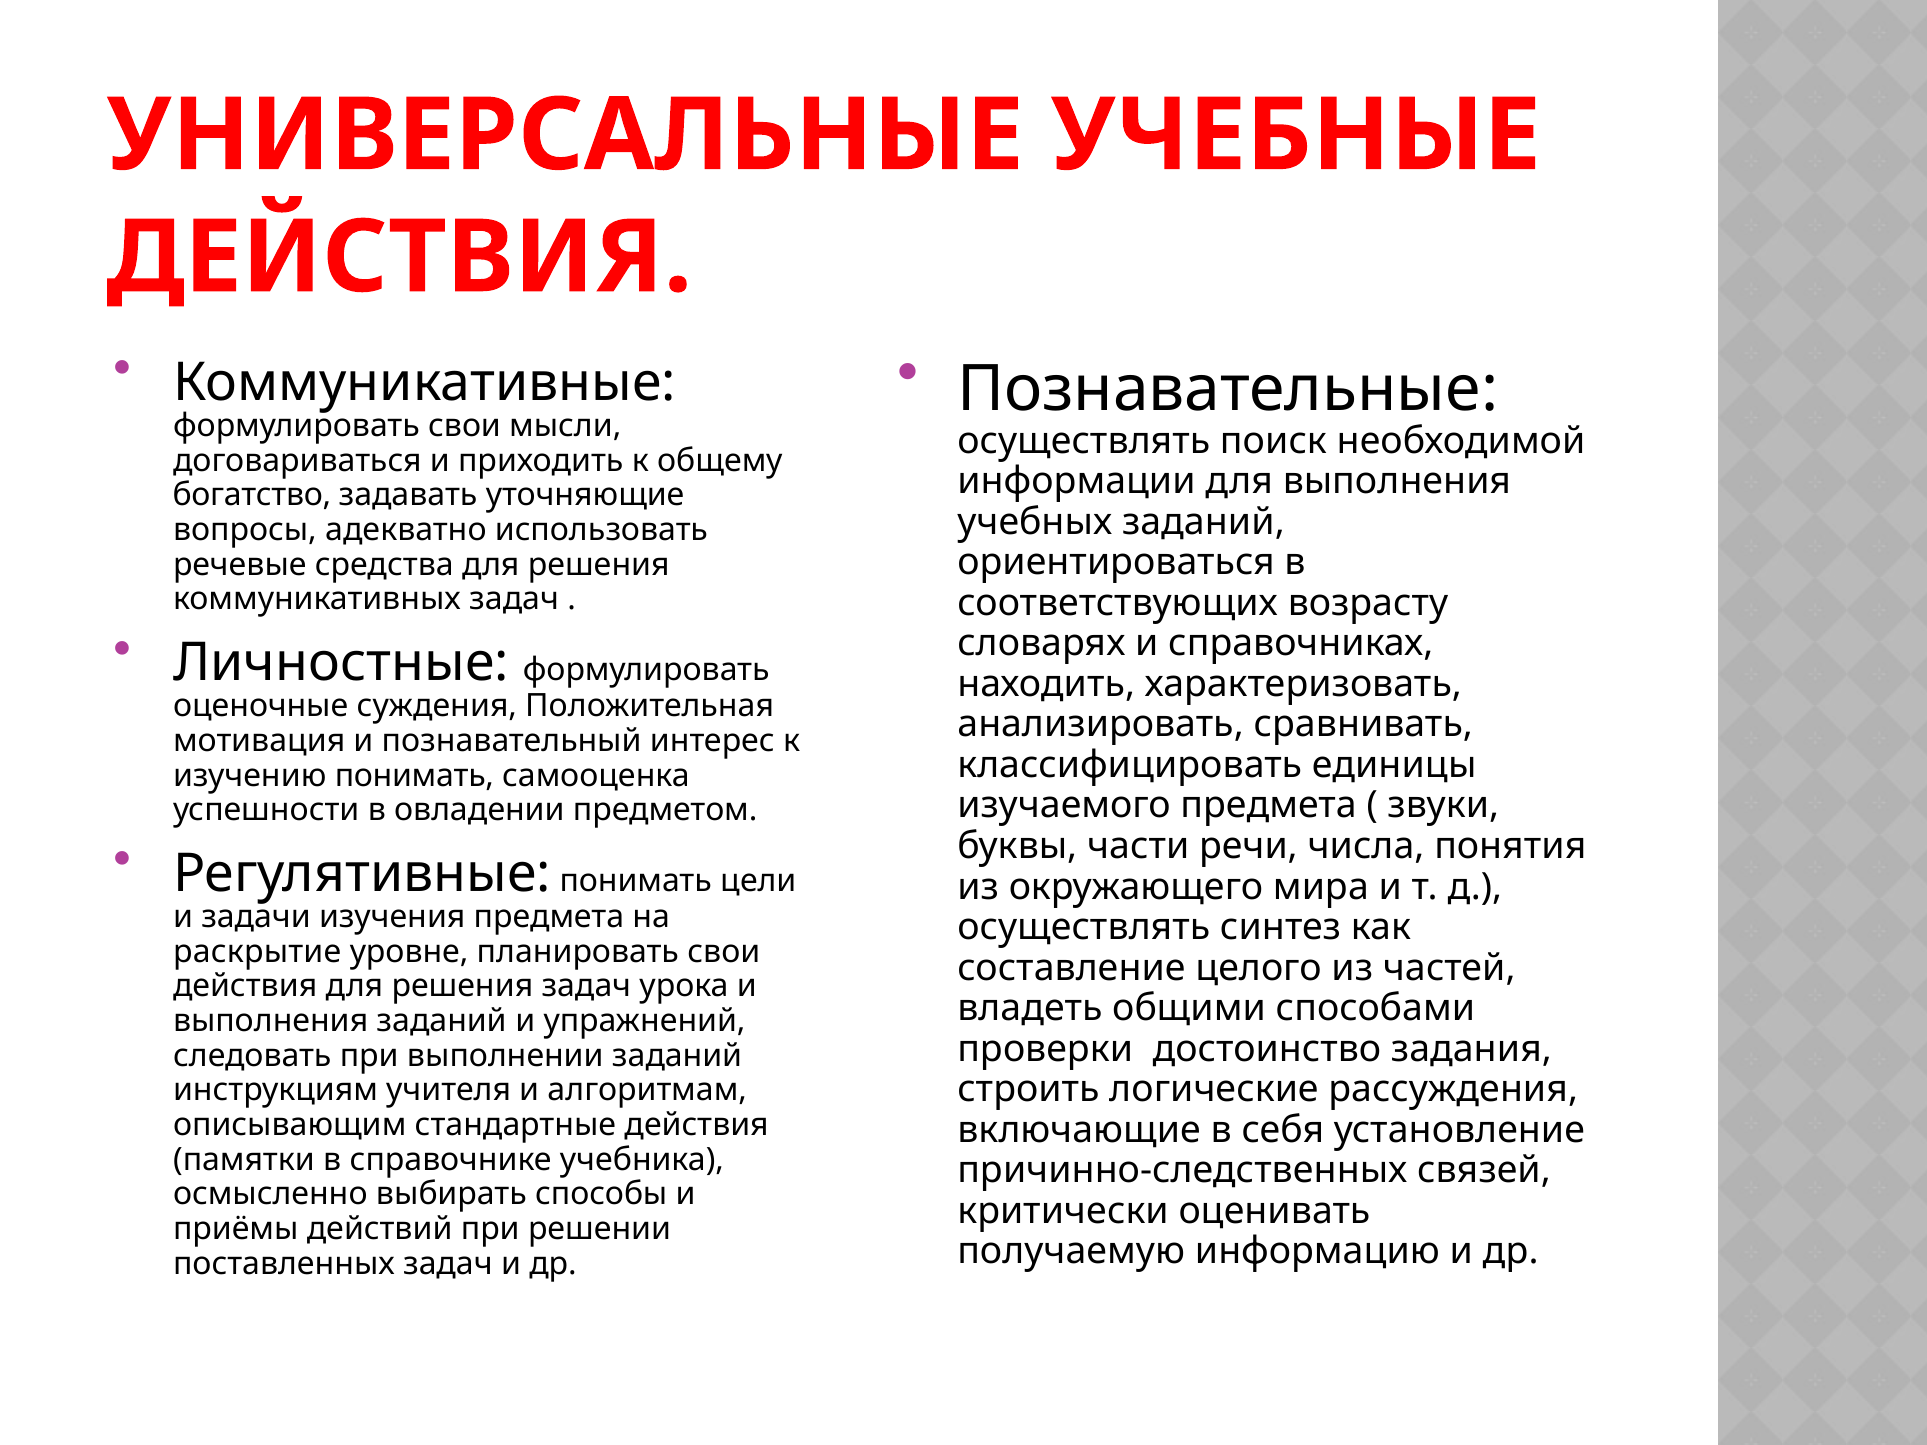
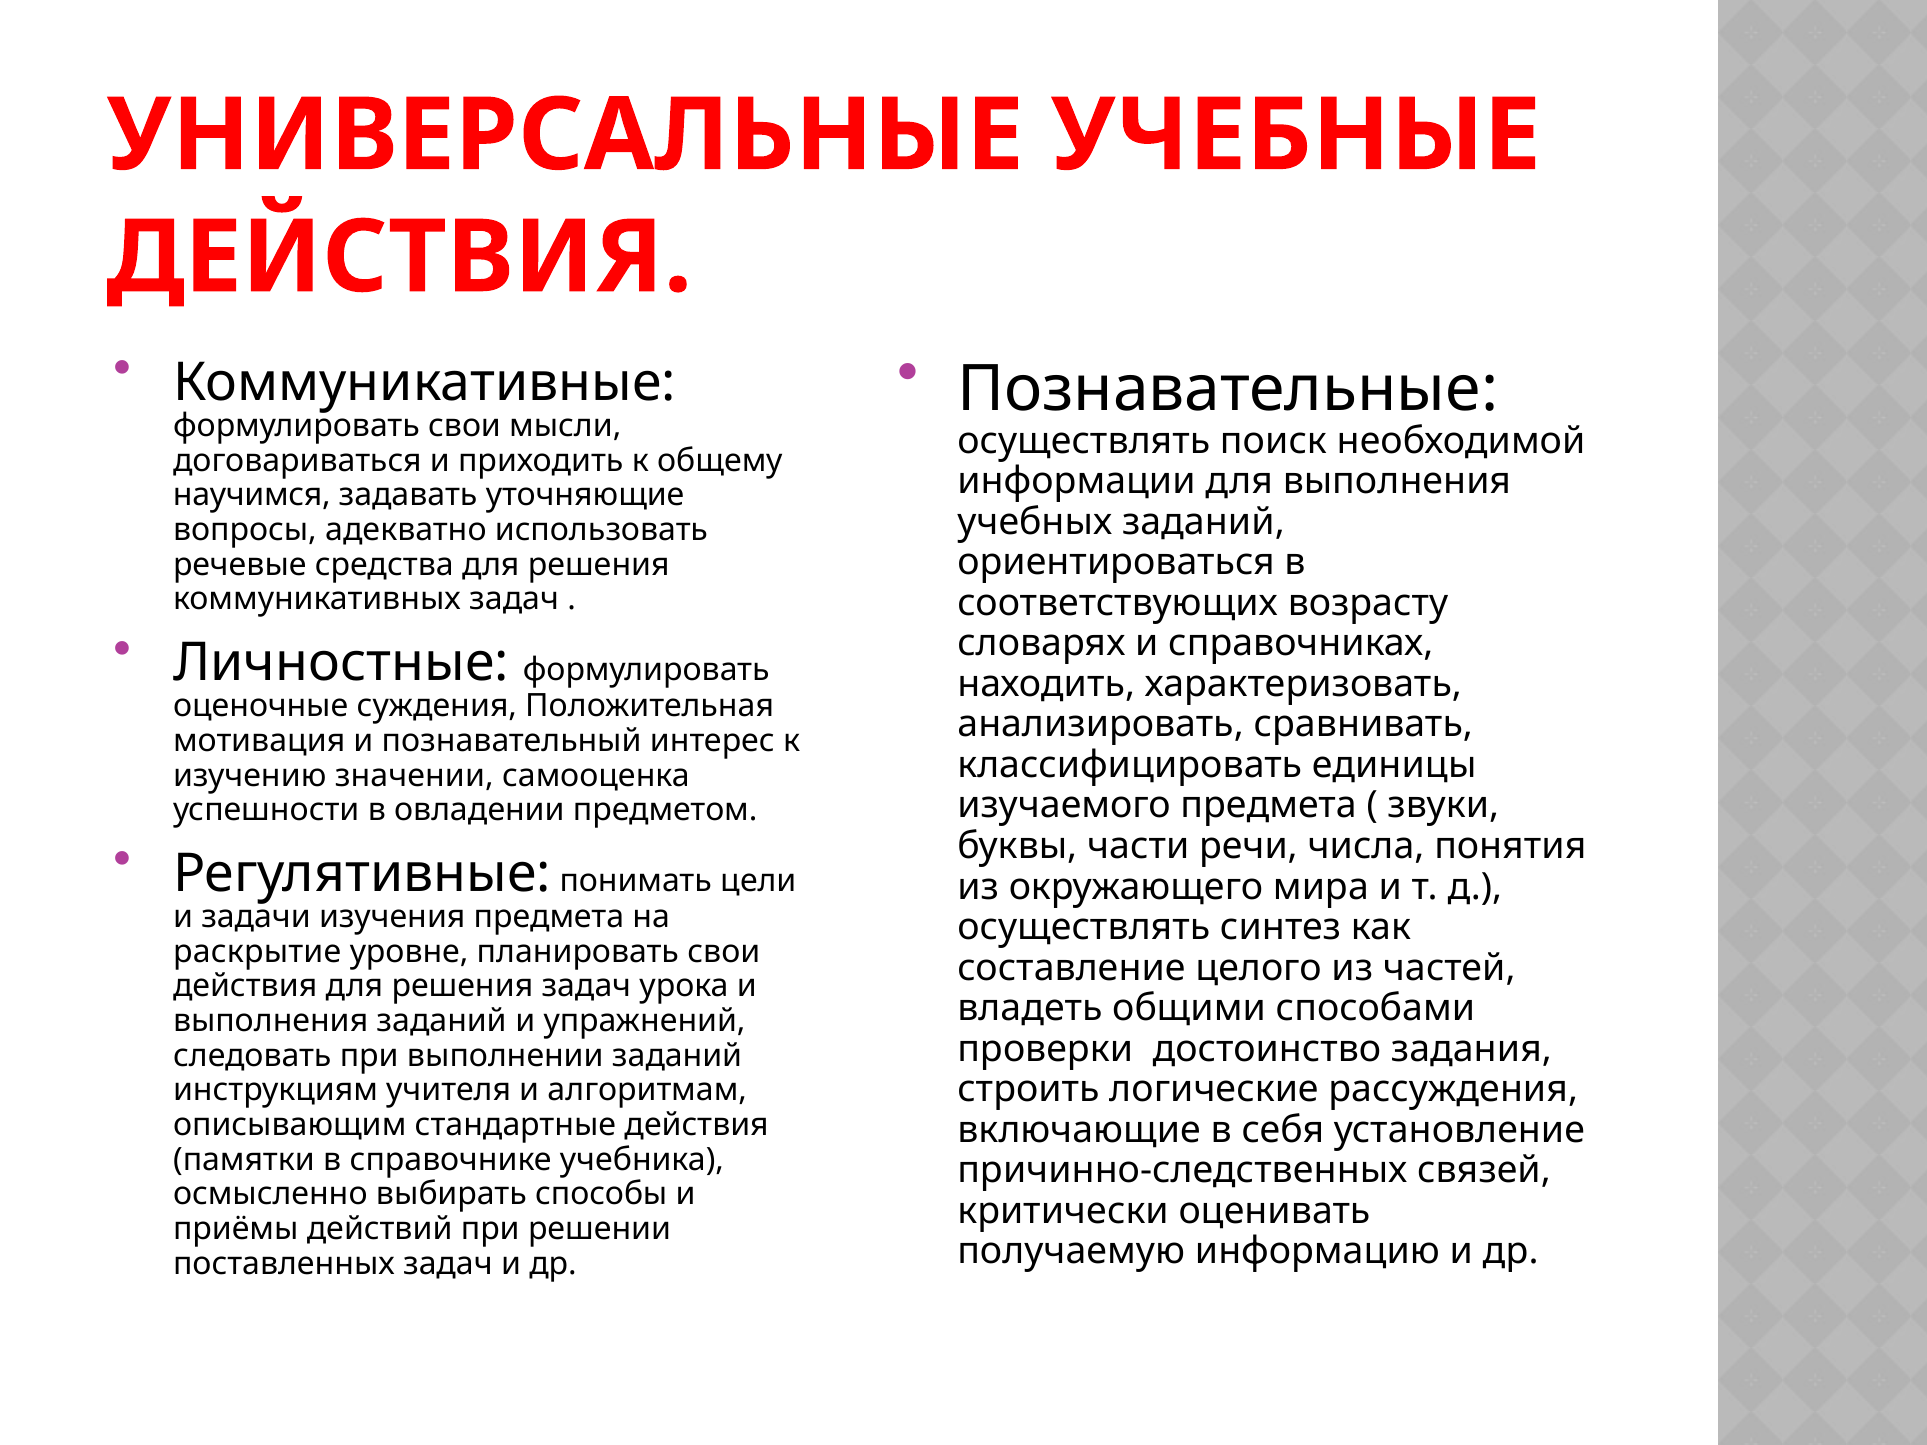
богатство: богатство -> научимся
изучению понимать: понимать -> значении
